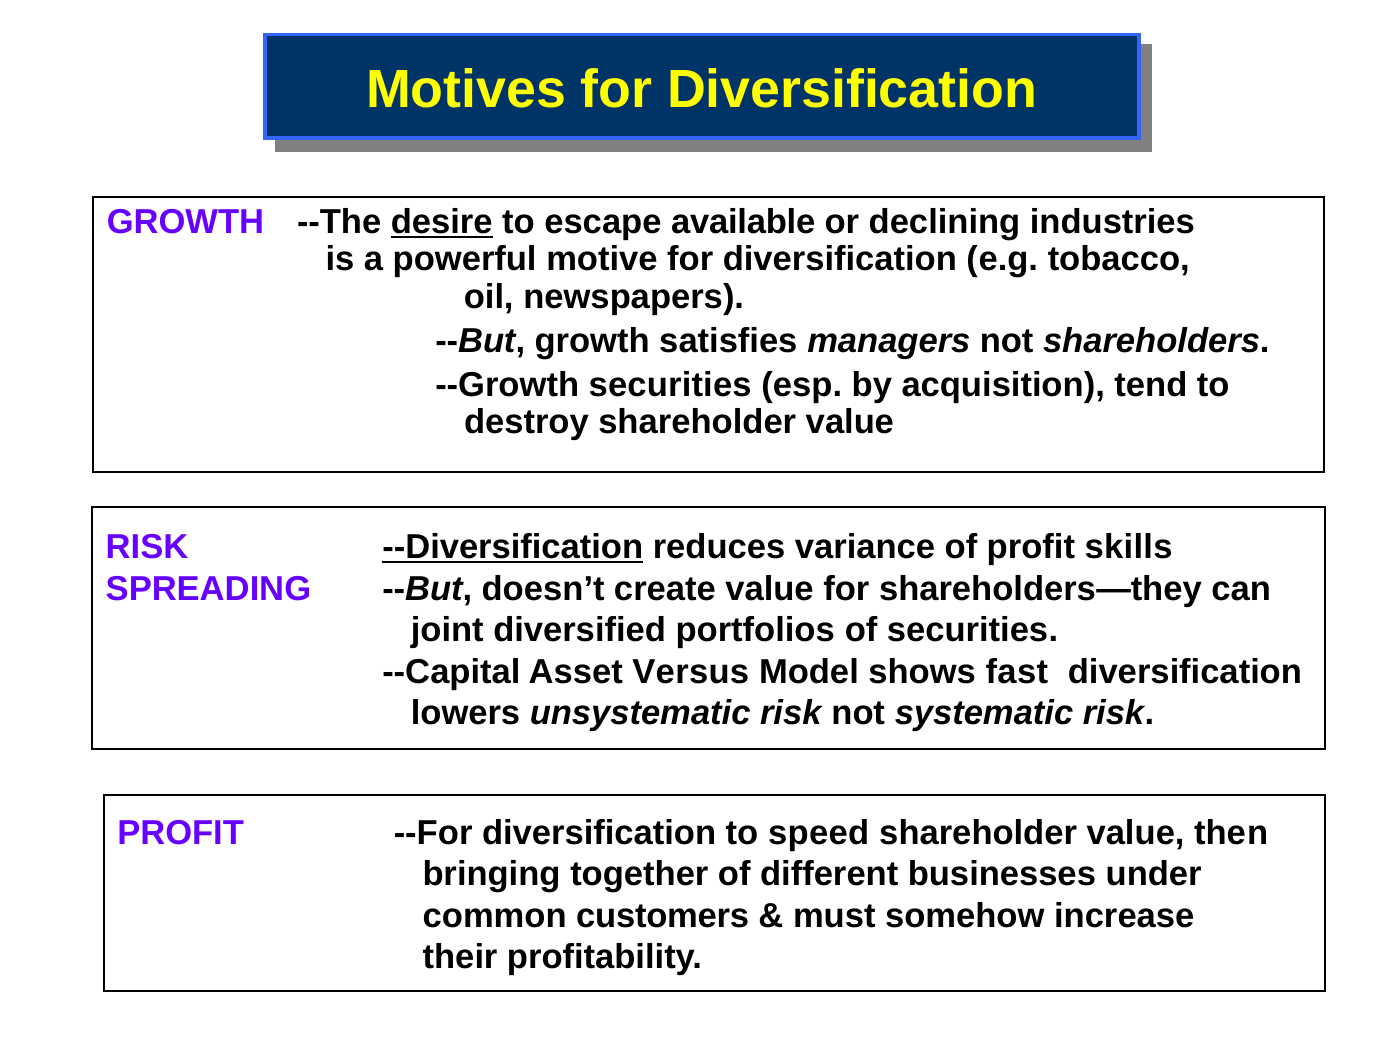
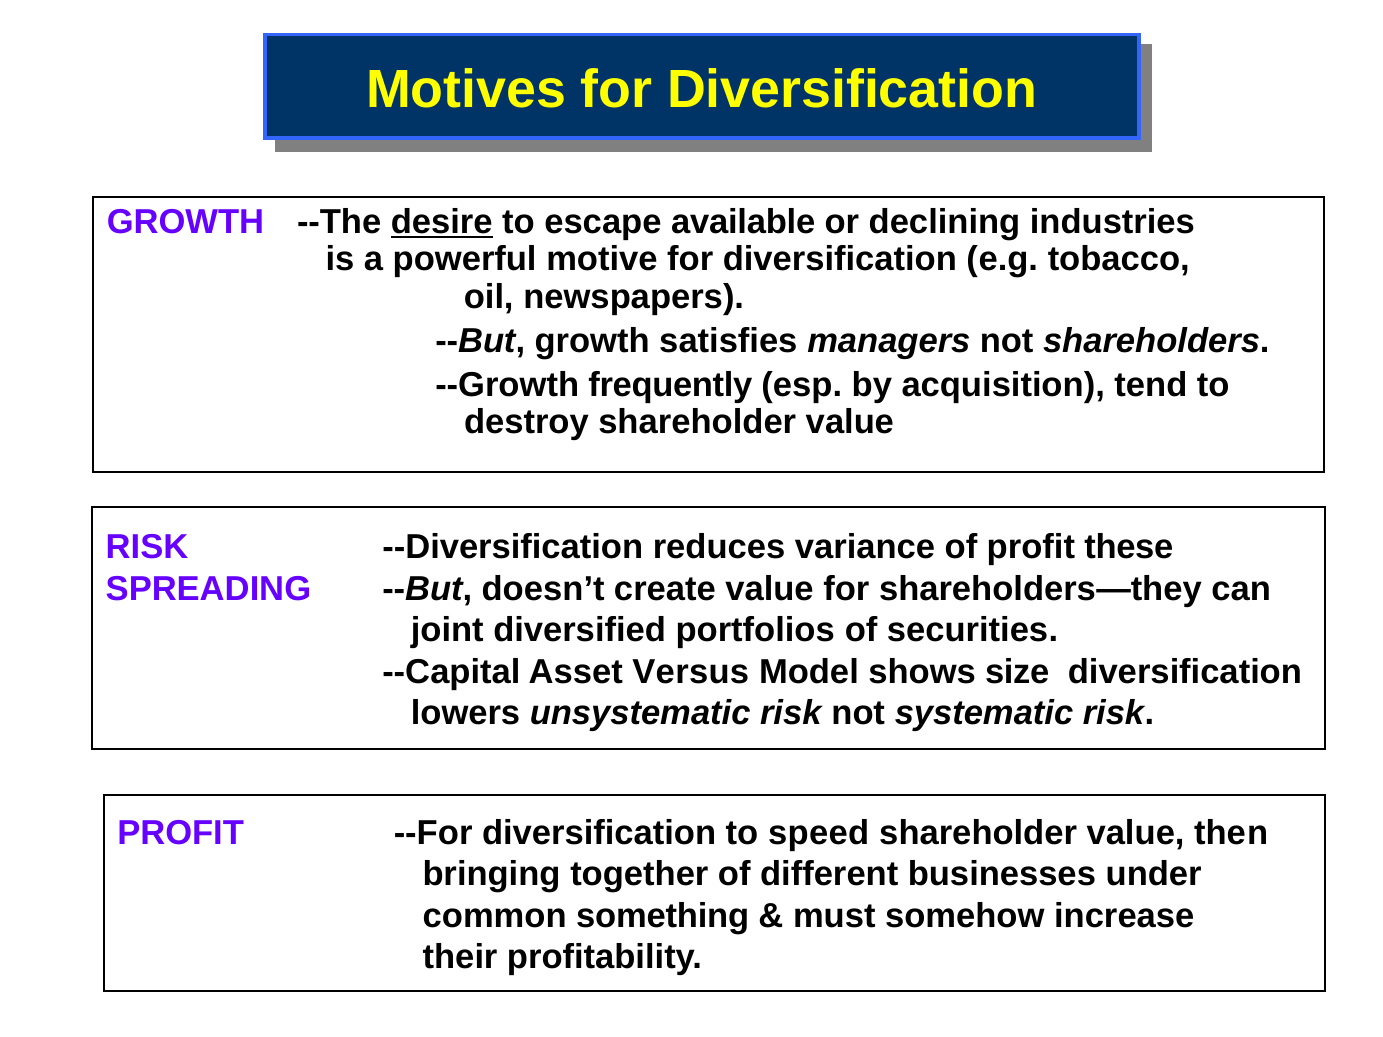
--Growth securities: securities -> frequently
--Diversification underline: present -> none
skills: skills -> these
fast: fast -> size
customers: customers -> something
